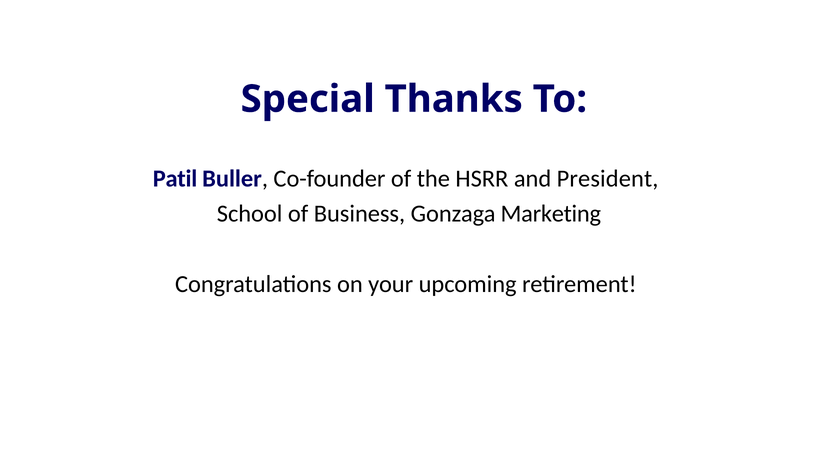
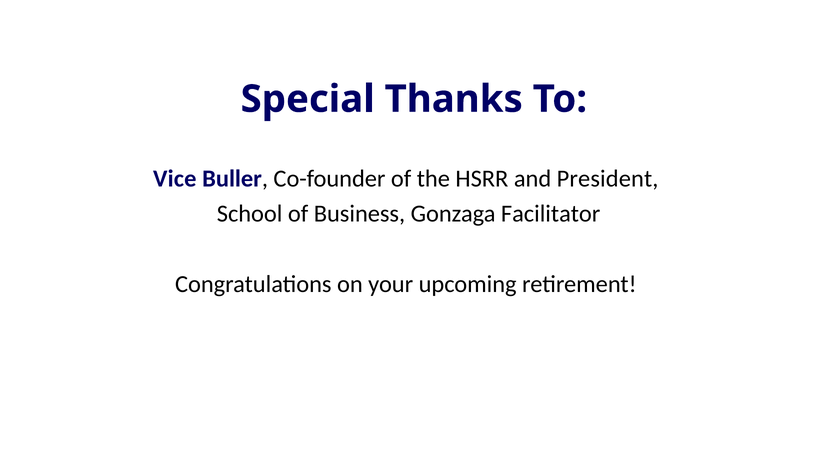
Patil: Patil -> Vice
Marketing: Marketing -> Facilitator
